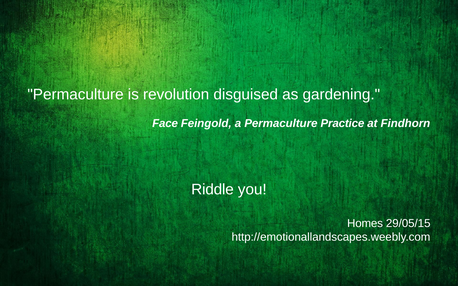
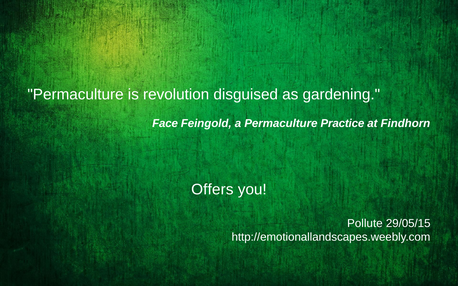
Riddle: Riddle -> Offers
Homes: Homes -> Pollute
